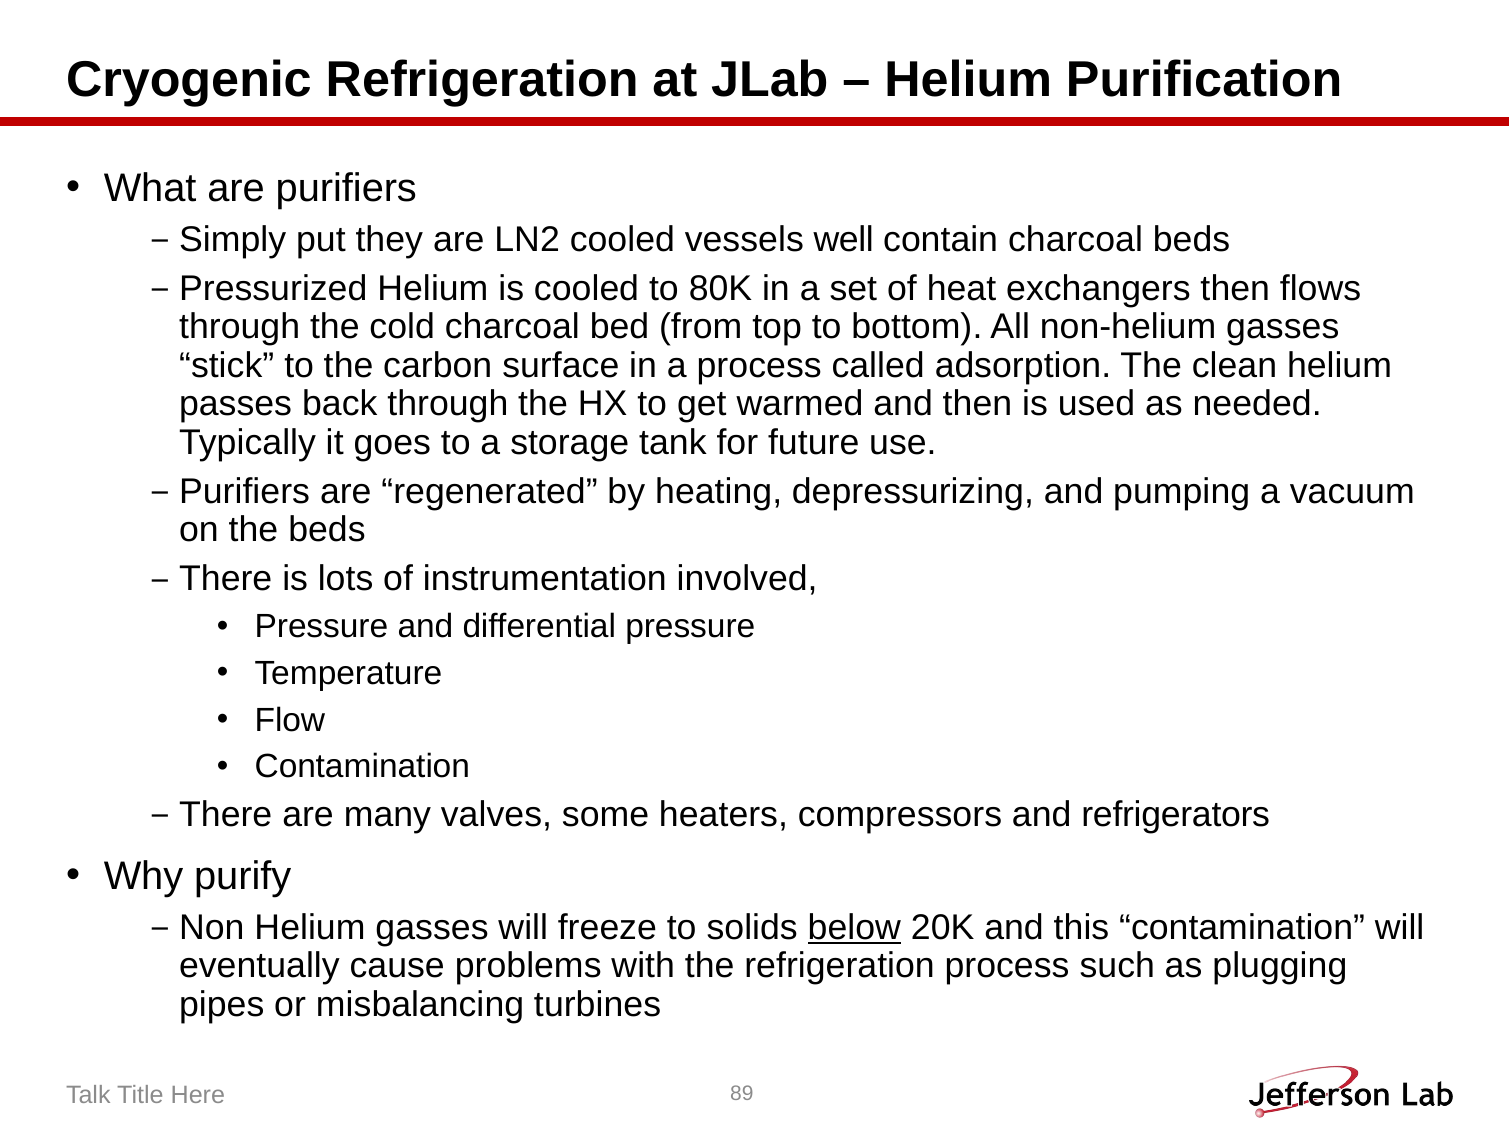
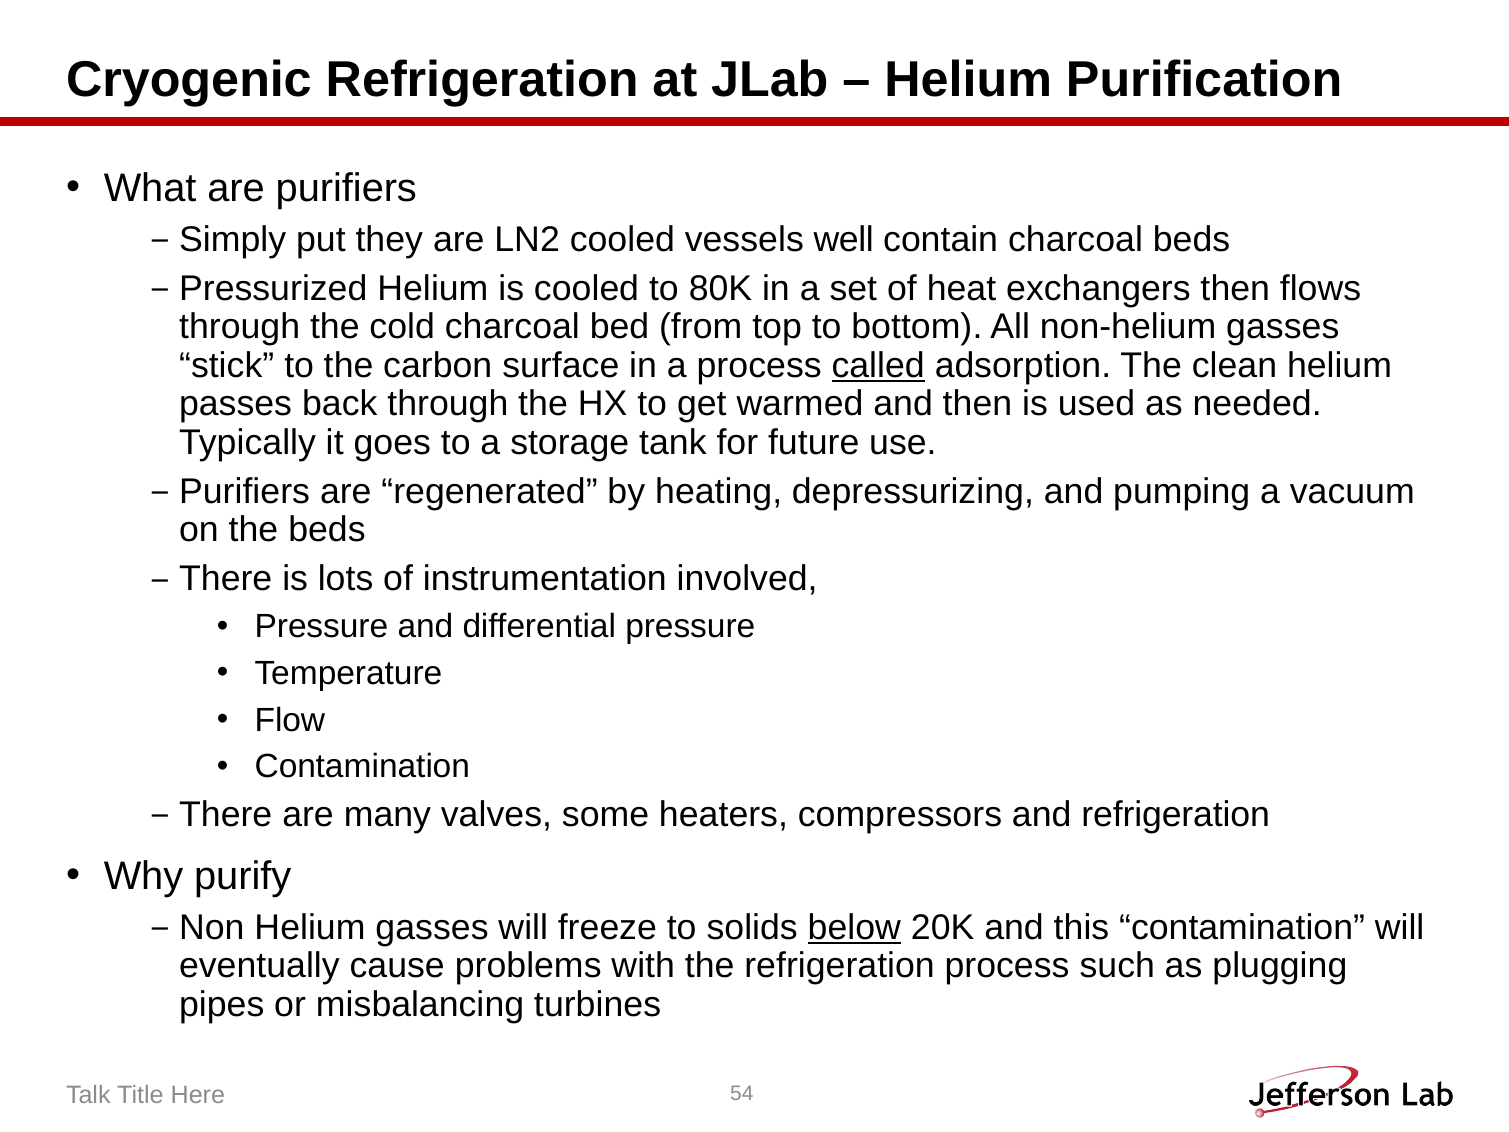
called underline: none -> present
and refrigerators: refrigerators -> refrigeration
89: 89 -> 54
